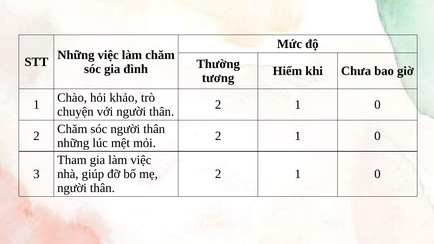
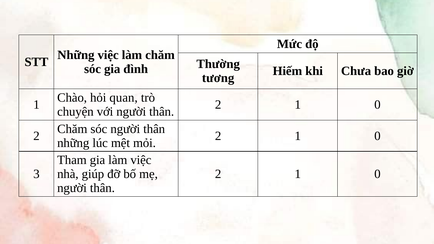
khảo: khảo -> quan
